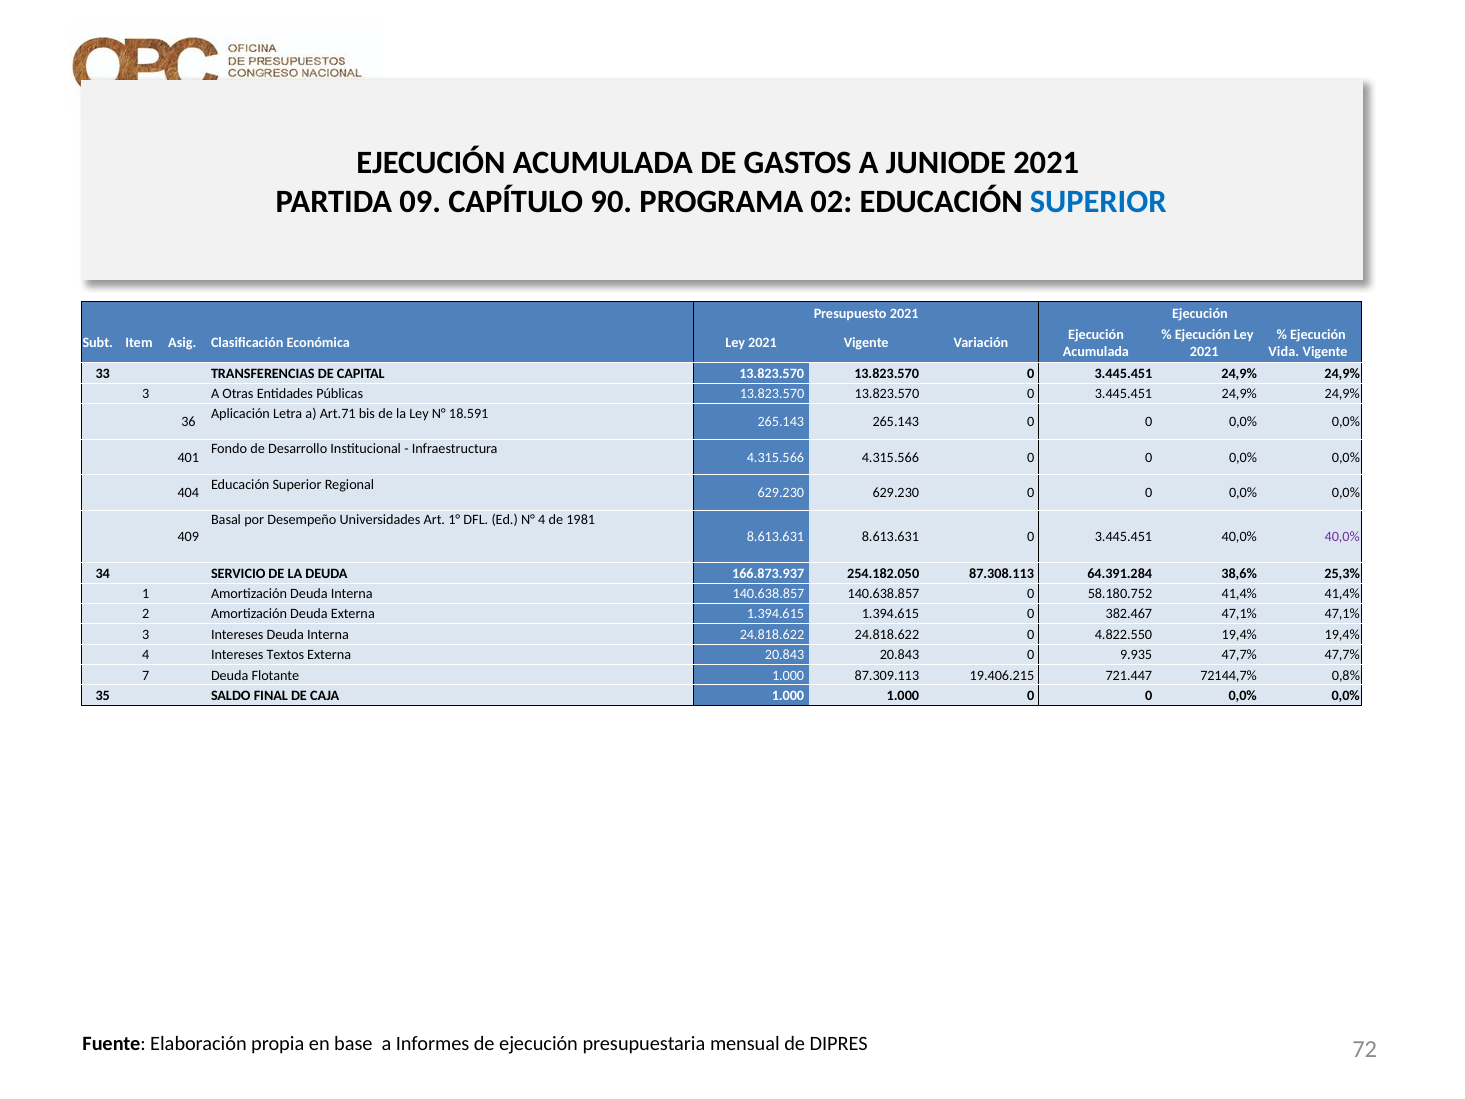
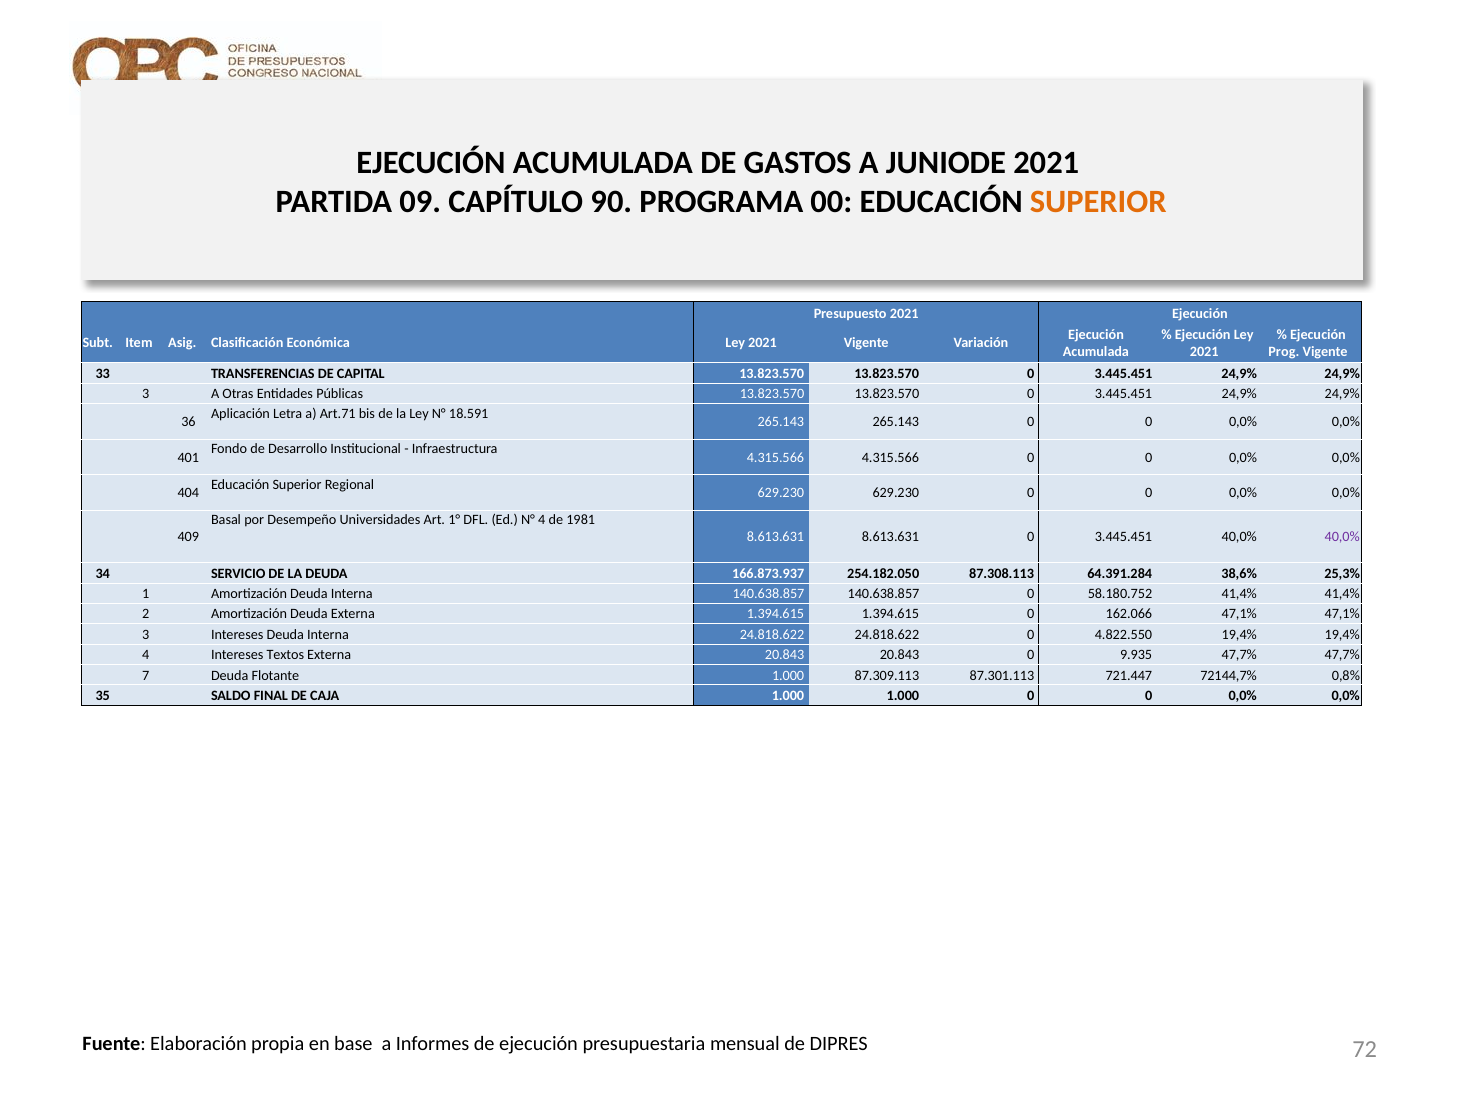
02: 02 -> 00
SUPERIOR at (1098, 202) colour: blue -> orange
Vida: Vida -> Prog
382.467: 382.467 -> 162.066
19.406.215: 19.406.215 -> 87.301.113
